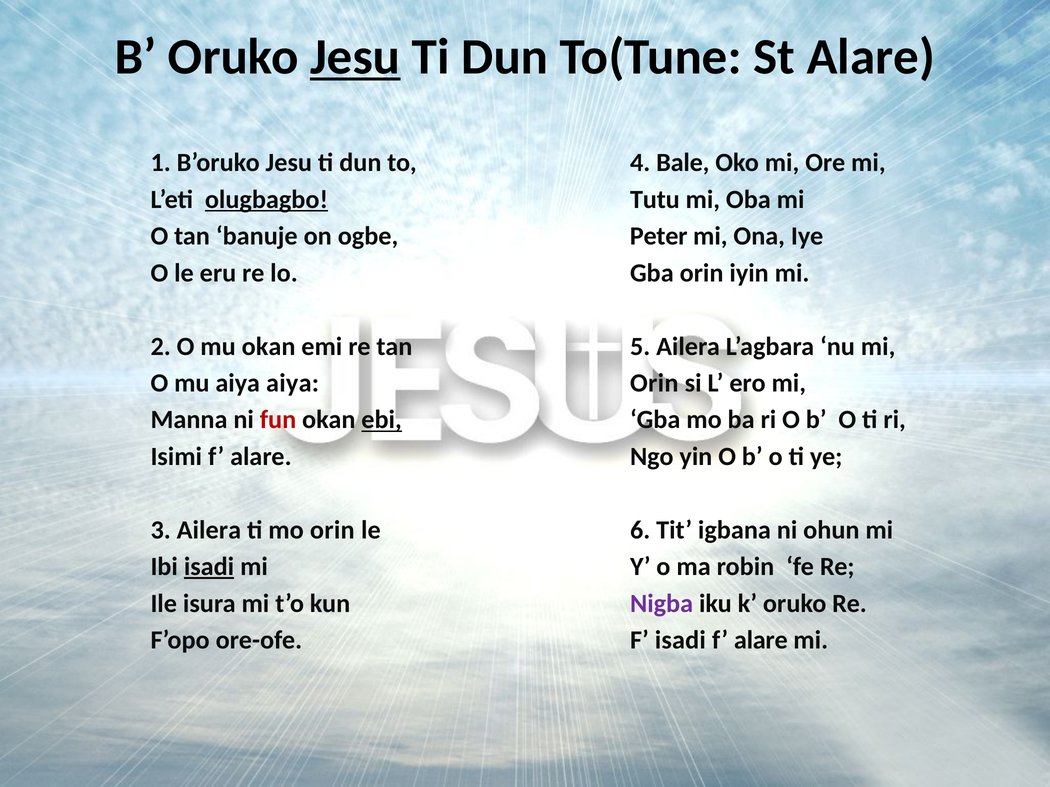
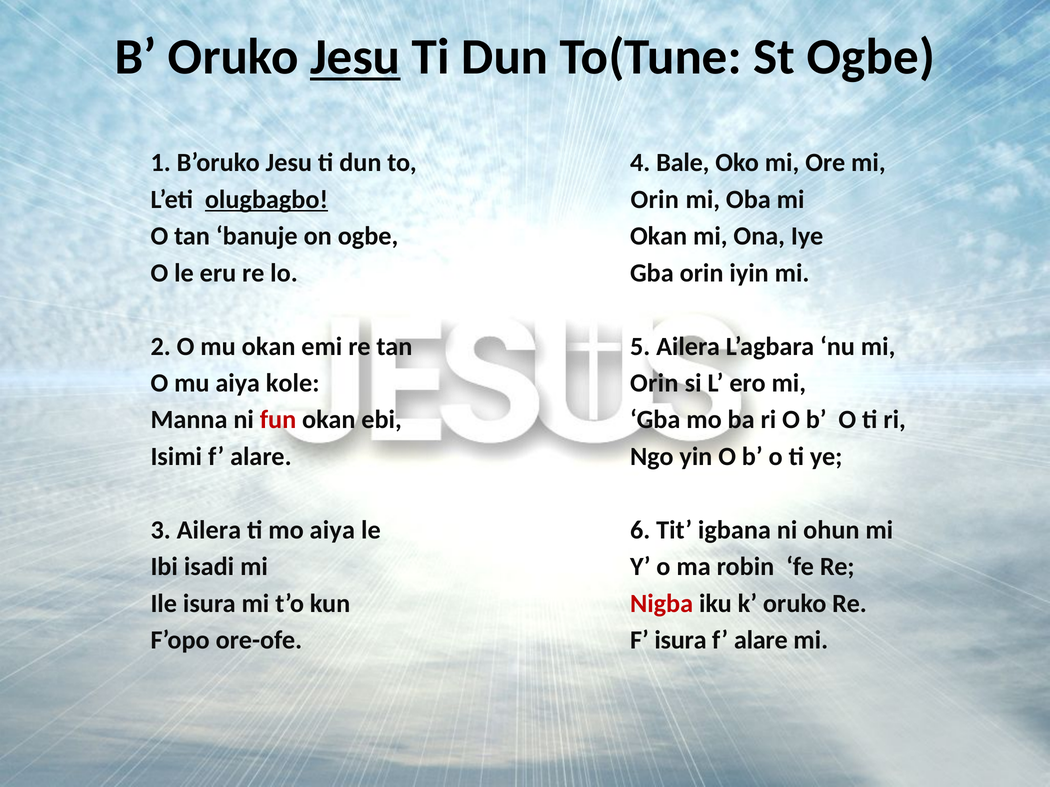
St Alare: Alare -> Ogbe
Tutu at (655, 200): Tutu -> Orin
Peter at (659, 236): Peter -> Okan
aiya aiya: aiya -> kole
ebi underline: present -> none
mo orin: orin -> aiya
isadi at (209, 567) underline: present -> none
Nigba colour: purple -> red
F isadi: isadi -> isura
